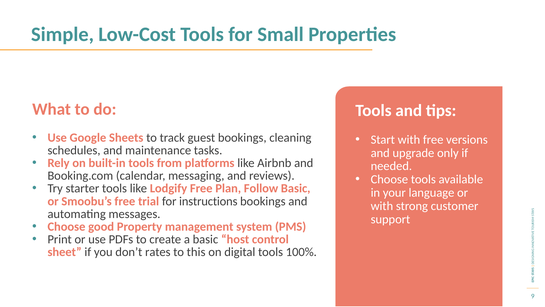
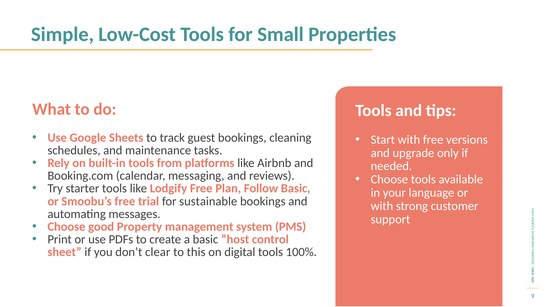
instructions: instructions -> sustainable
rates: rates -> clear
